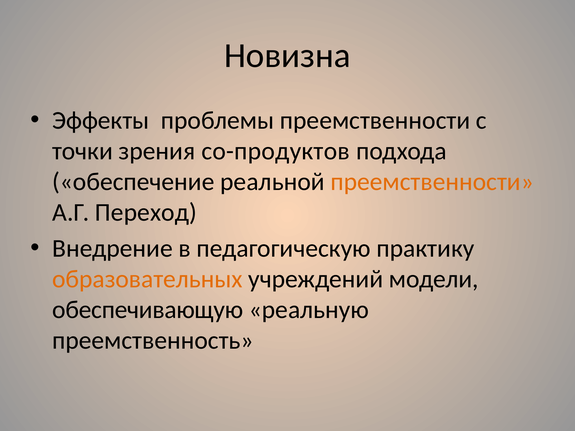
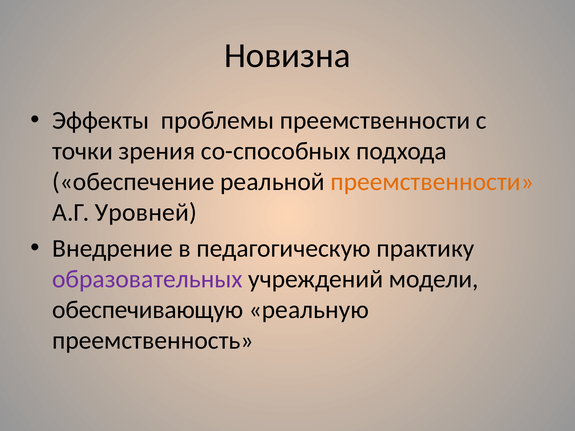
со-продуктов: со-продуктов -> со-способных
Переход: Переход -> Уровней
образовательных colour: orange -> purple
